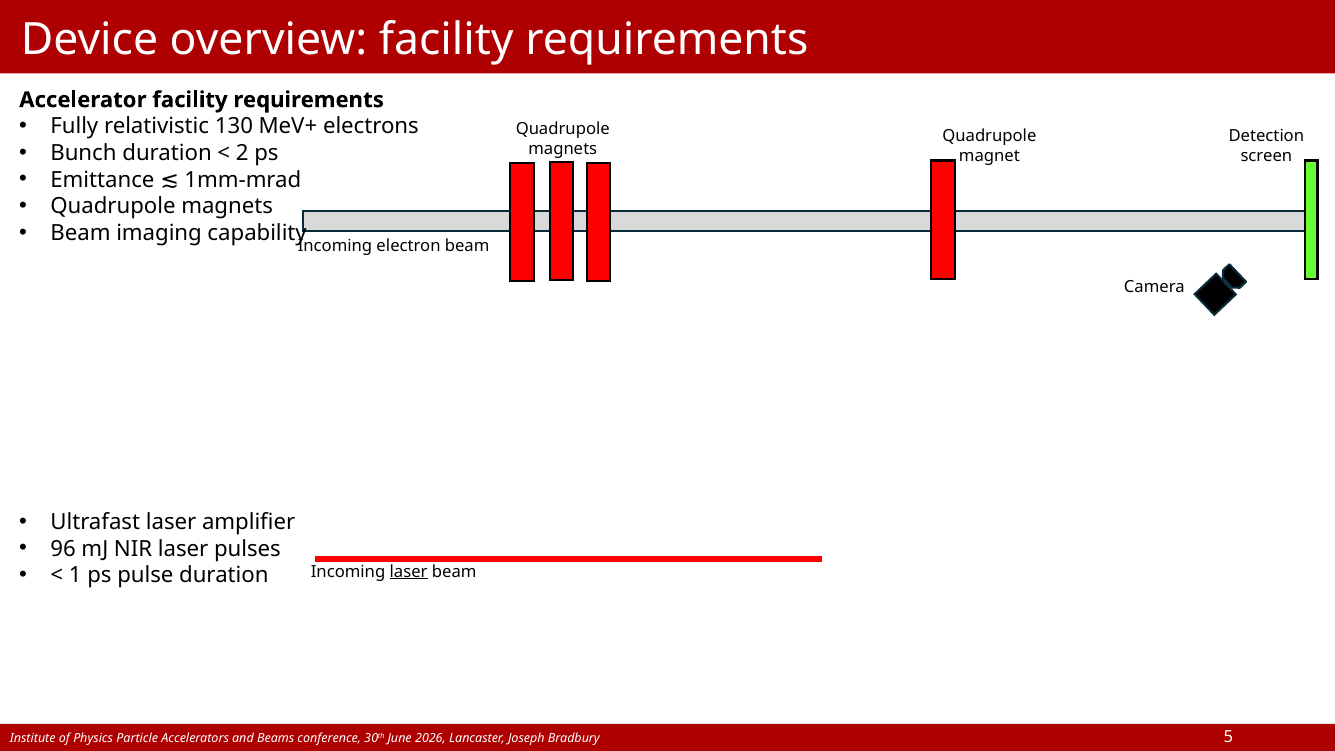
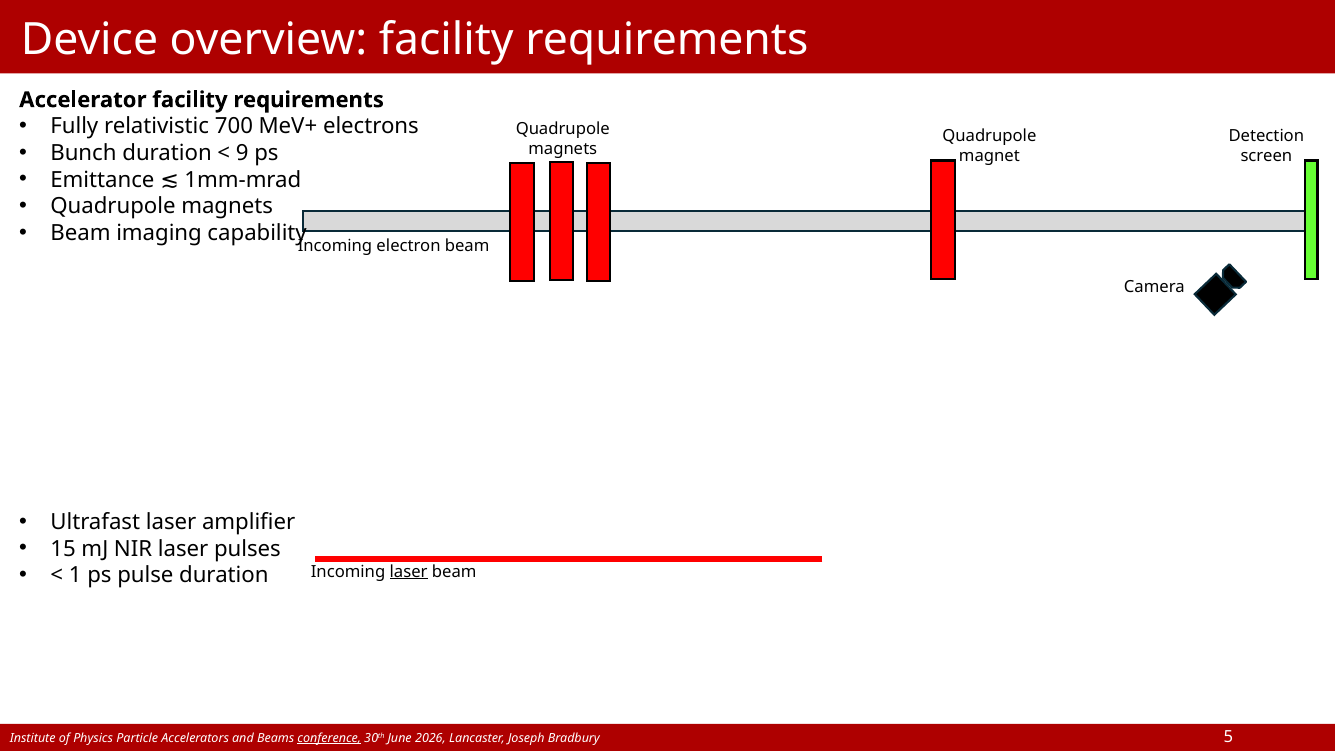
130: 130 -> 700
2: 2 -> 9
96: 96 -> 15
conference underline: none -> present
